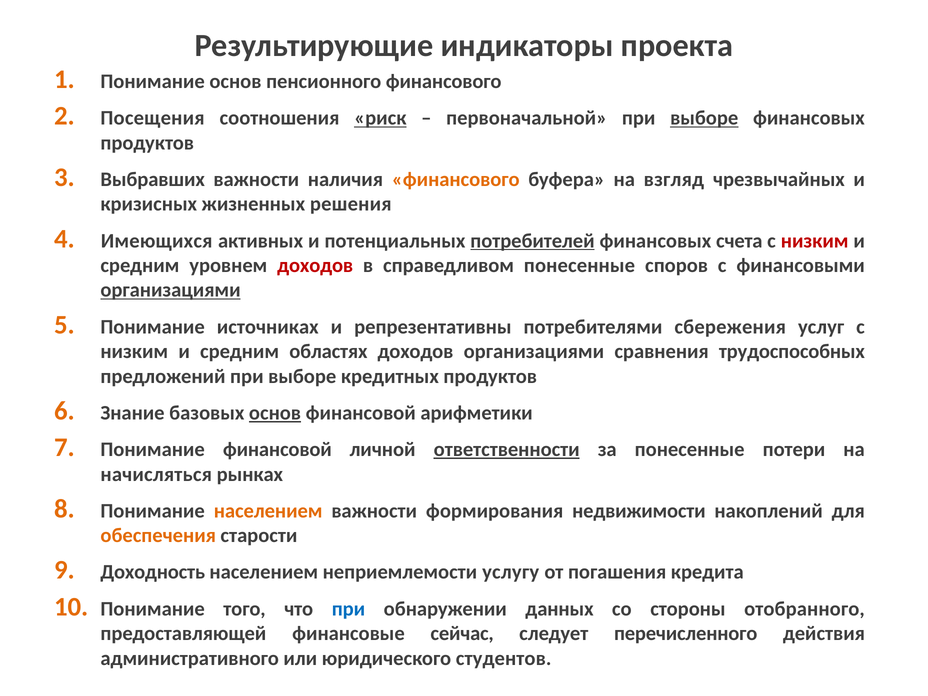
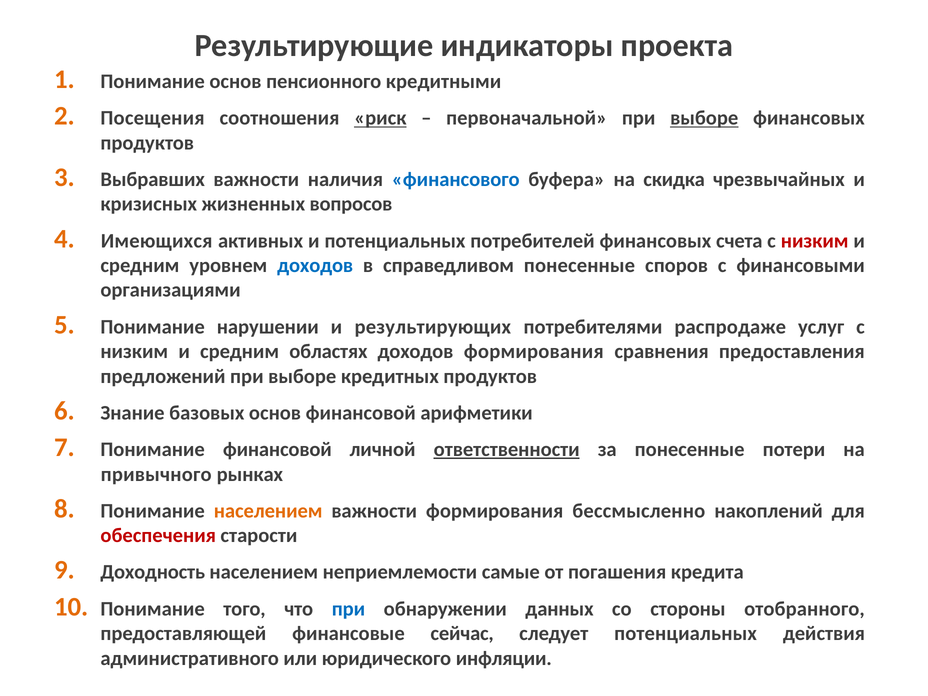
пенсионного финансового: финансового -> кредитными
финансового at (456, 179) colour: orange -> blue
взгляд: взгляд -> скидка
решения: решения -> вопросов
потребителей underline: present -> none
доходов at (315, 265) colour: red -> blue
организациями at (171, 290) underline: present -> none
источниках: источниках -> нарушении
репрезентативны: репрезентативны -> результирующих
сбережения: сбережения -> распродаже
доходов организациями: организациями -> формирования
трудоспособных: трудоспособных -> предоставления
основ at (275, 413) underline: present -> none
начисляться: начисляться -> привычного
недвижимости: недвижимости -> бессмысленно
обеспечения colour: orange -> red
услугу: услугу -> самые
следует перечисленного: перечисленного -> потенциальных
студентов: студентов -> инфляции
